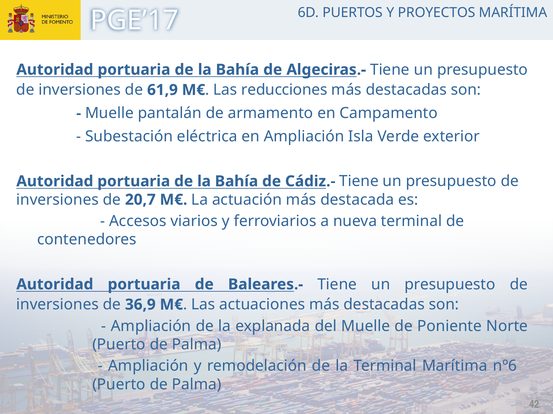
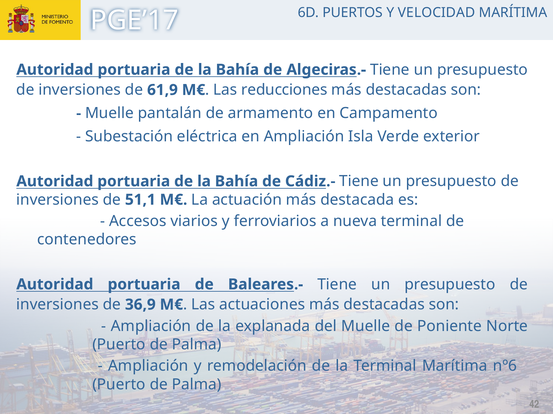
PROYECTOS: PROYECTOS -> VELOCIDAD
20,7: 20,7 -> 51,1
